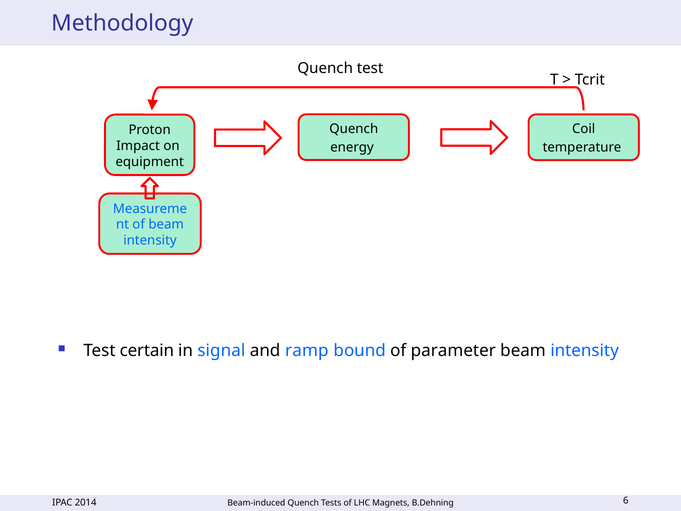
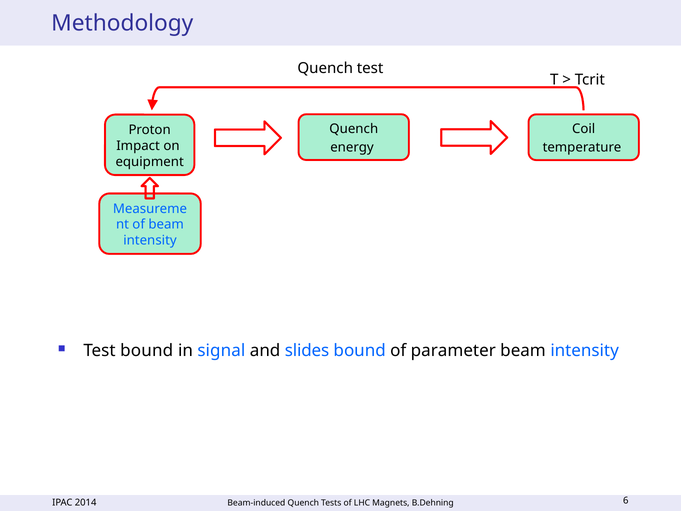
Test certain: certain -> bound
ramp: ramp -> slides
